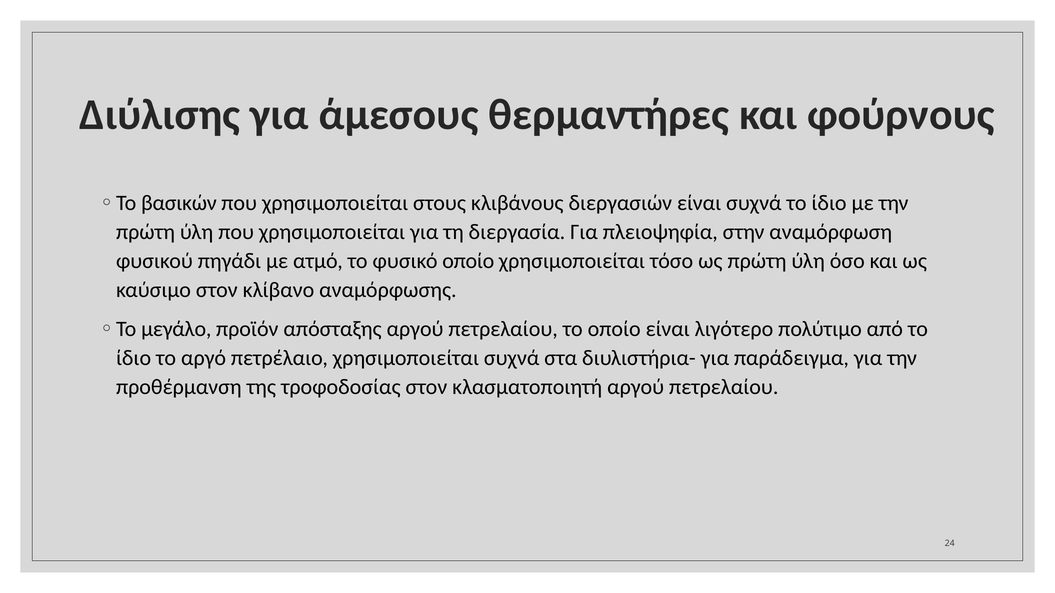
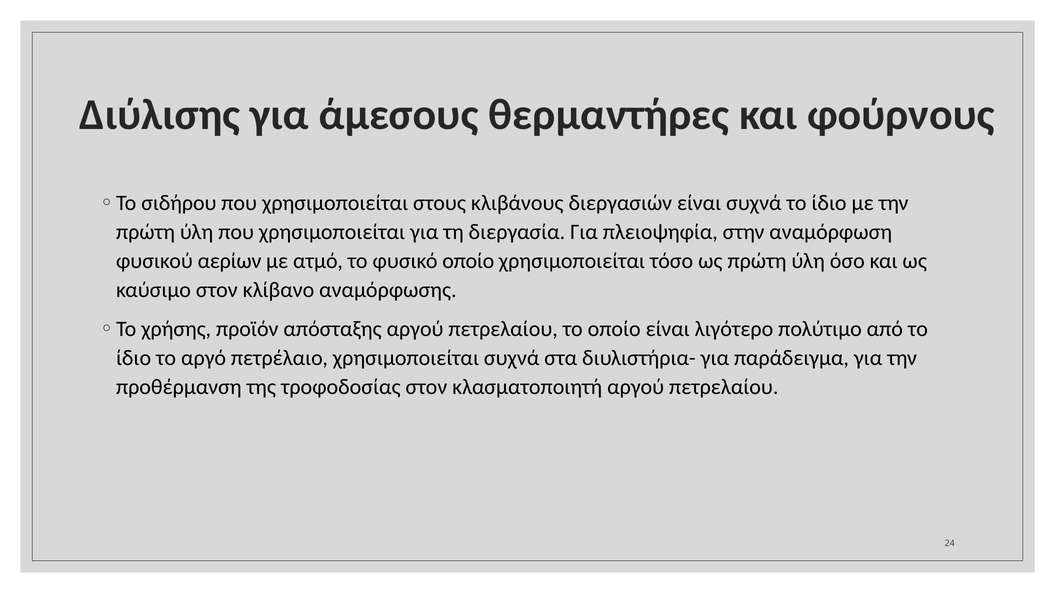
βασικών: βασικών -> σιδήρου
πηγάδι: πηγάδι -> αερίων
μεγάλο: μεγάλο -> χρήσης
